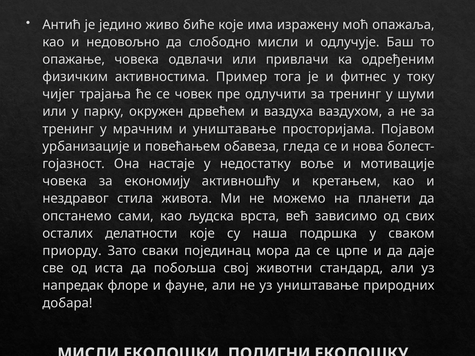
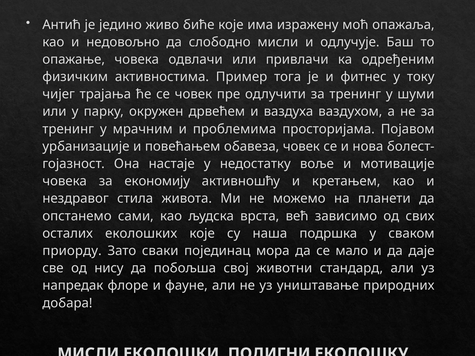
и уништавање: уништавање -> проблемима
обавеза гледа: гледа -> човек
делатности: делатности -> еколошких
црпе: црпе -> мало
иста: иста -> нису
